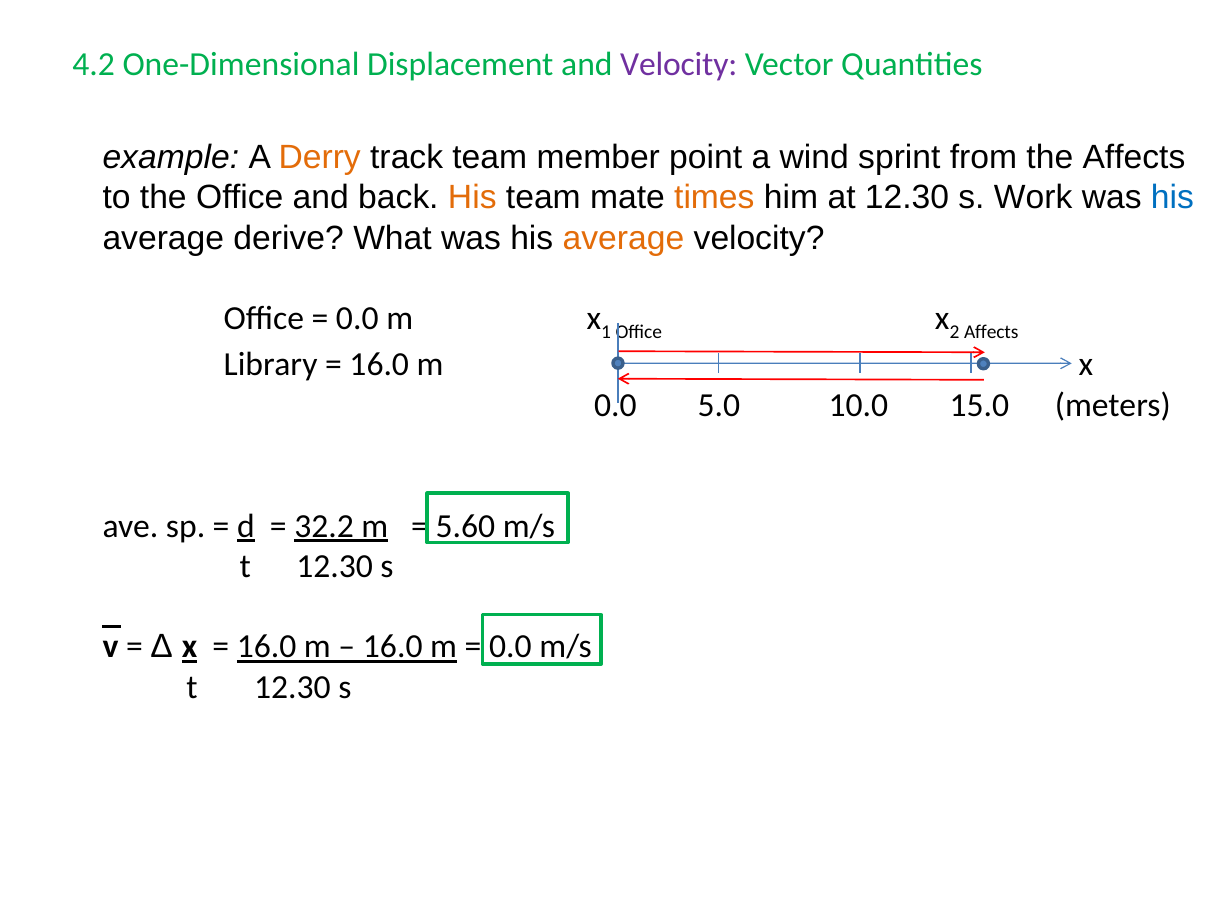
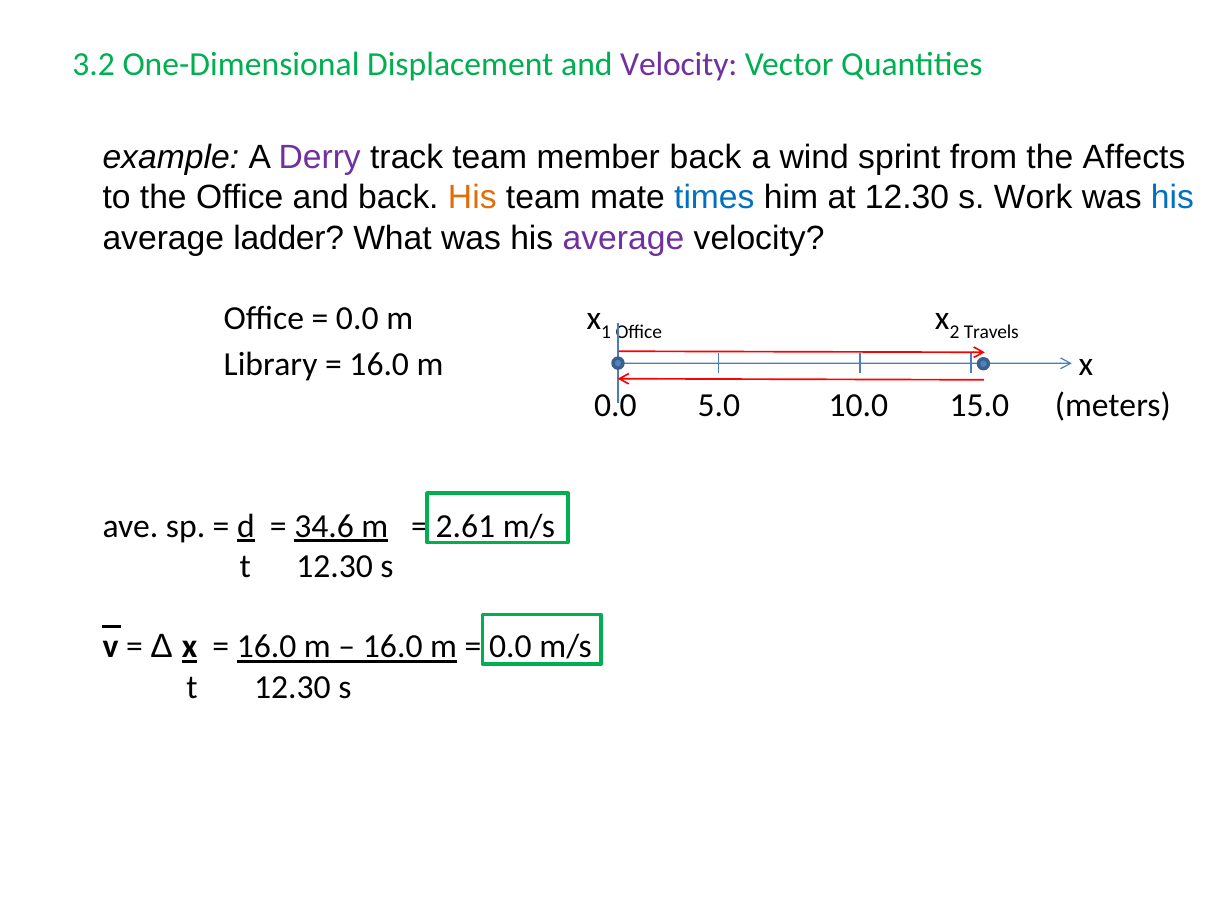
4.2: 4.2 -> 3.2
Derry colour: orange -> purple
member point: point -> back
times colour: orange -> blue
derive: derive -> ladder
average at (623, 238) colour: orange -> purple
Affects at (991, 332): Affects -> Travels
32.2: 32.2 -> 34.6
5.60: 5.60 -> 2.61
